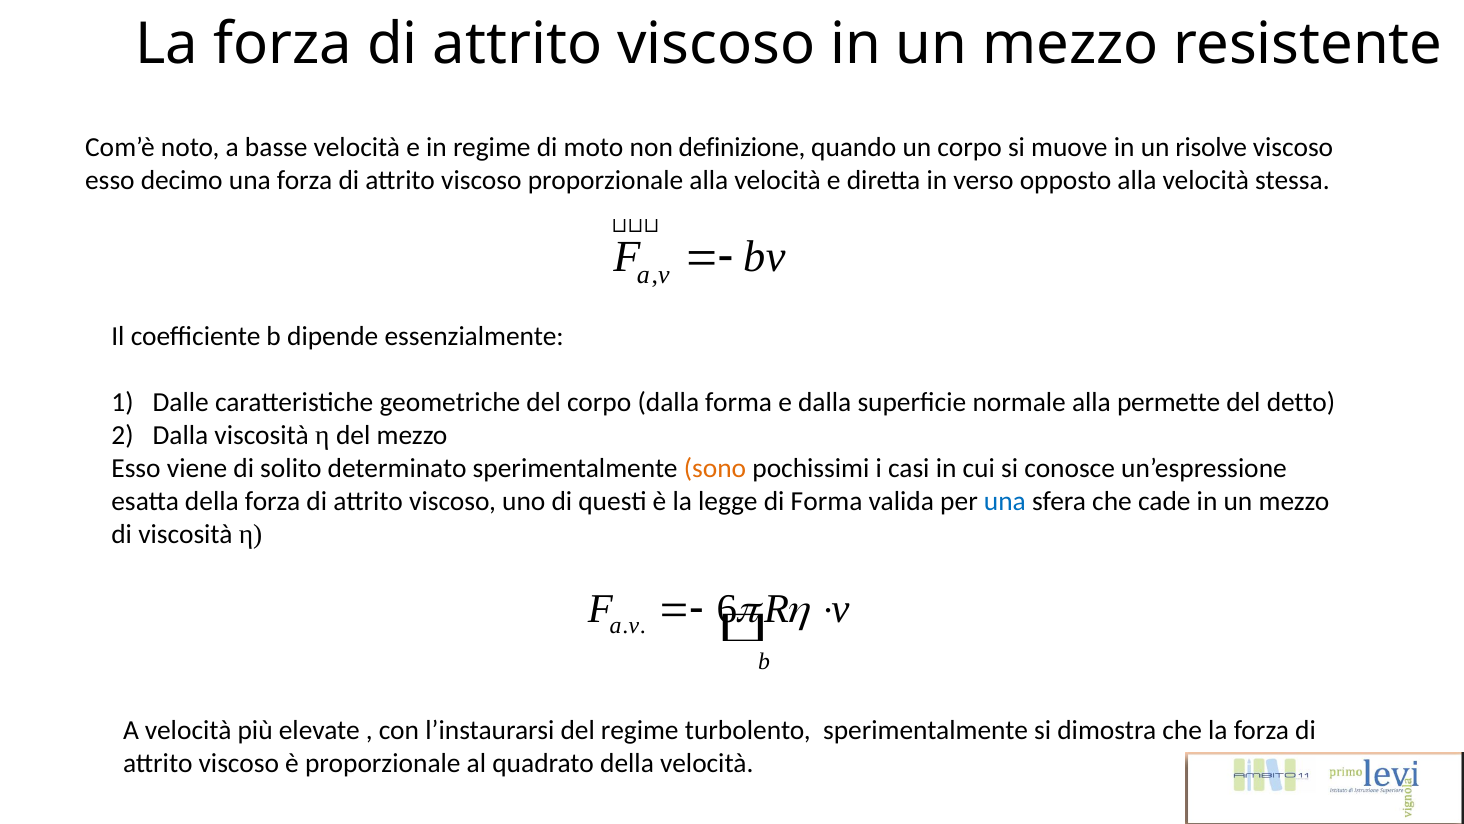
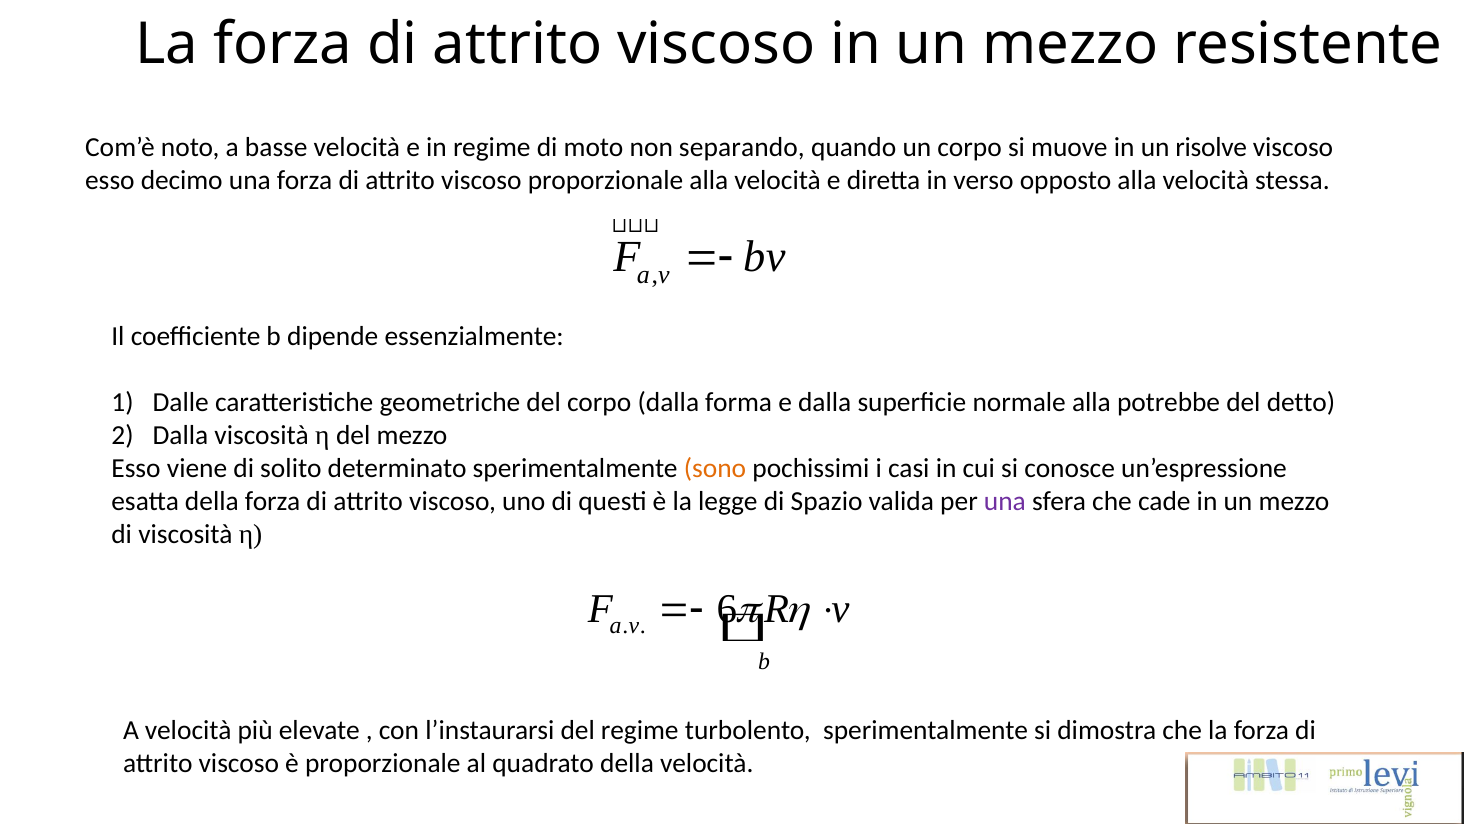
definizione: definizione -> separando
permette: permette -> potrebbe
di Forma: Forma -> Spazio
una at (1005, 501) colour: blue -> purple
